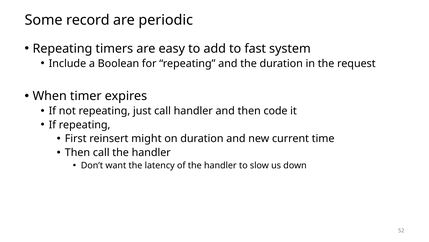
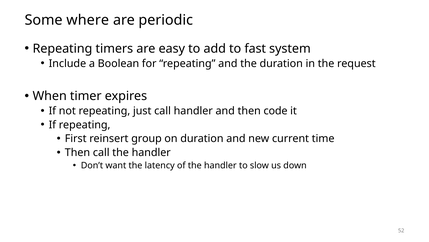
record: record -> where
might: might -> group
